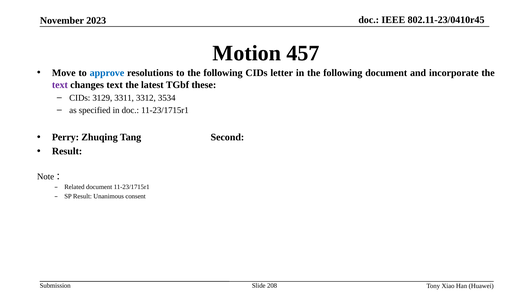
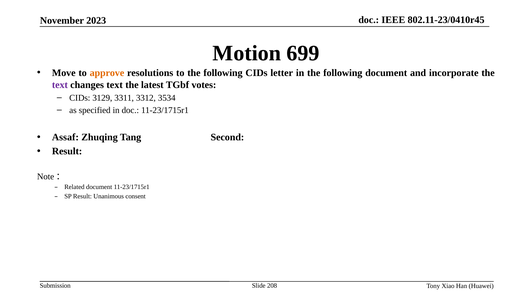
457: 457 -> 699
approve colour: blue -> orange
these: these -> votes
Perry: Perry -> Assaf
